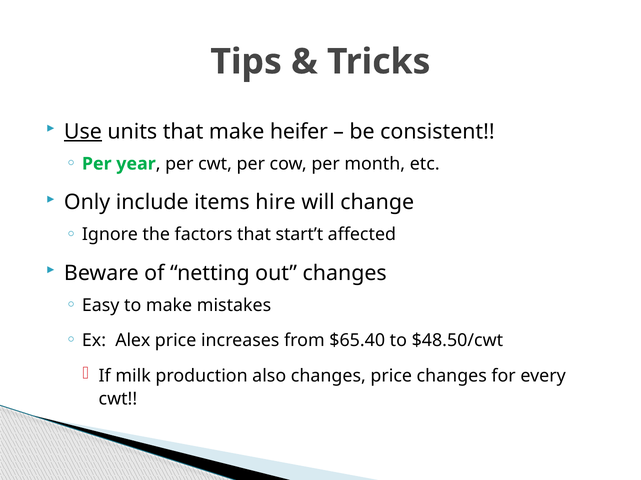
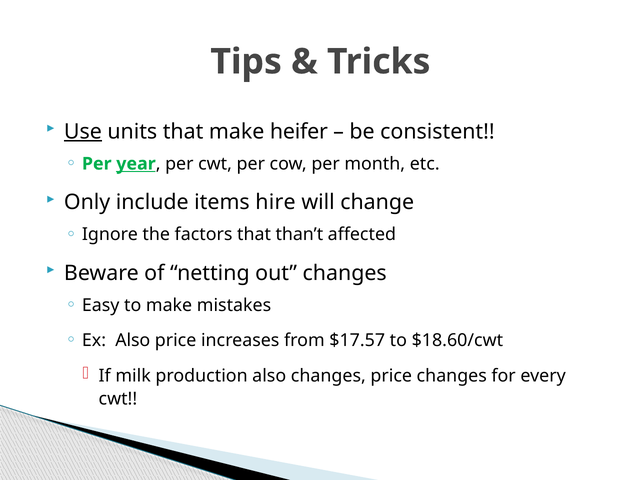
year underline: none -> present
start’t: start’t -> than’t
Ex Alex: Alex -> Also
$65.40: $65.40 -> $17.57
$48.50/cwt: $48.50/cwt -> $18.60/cwt
